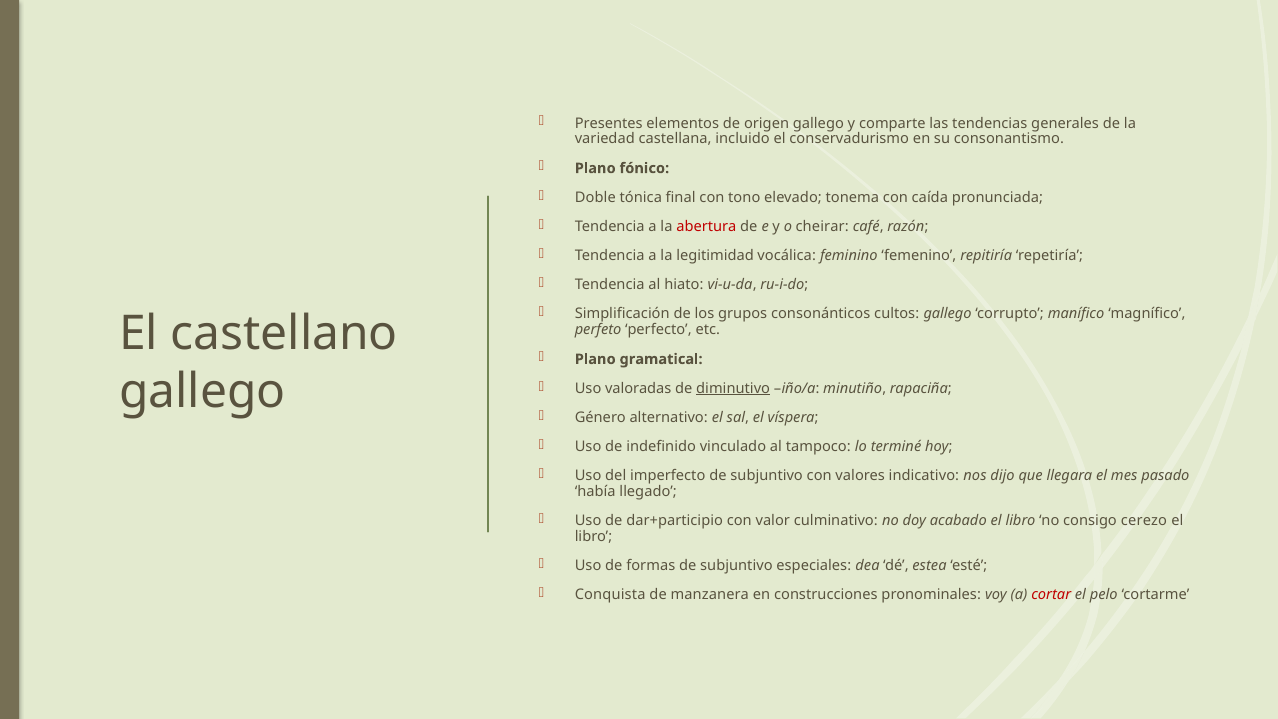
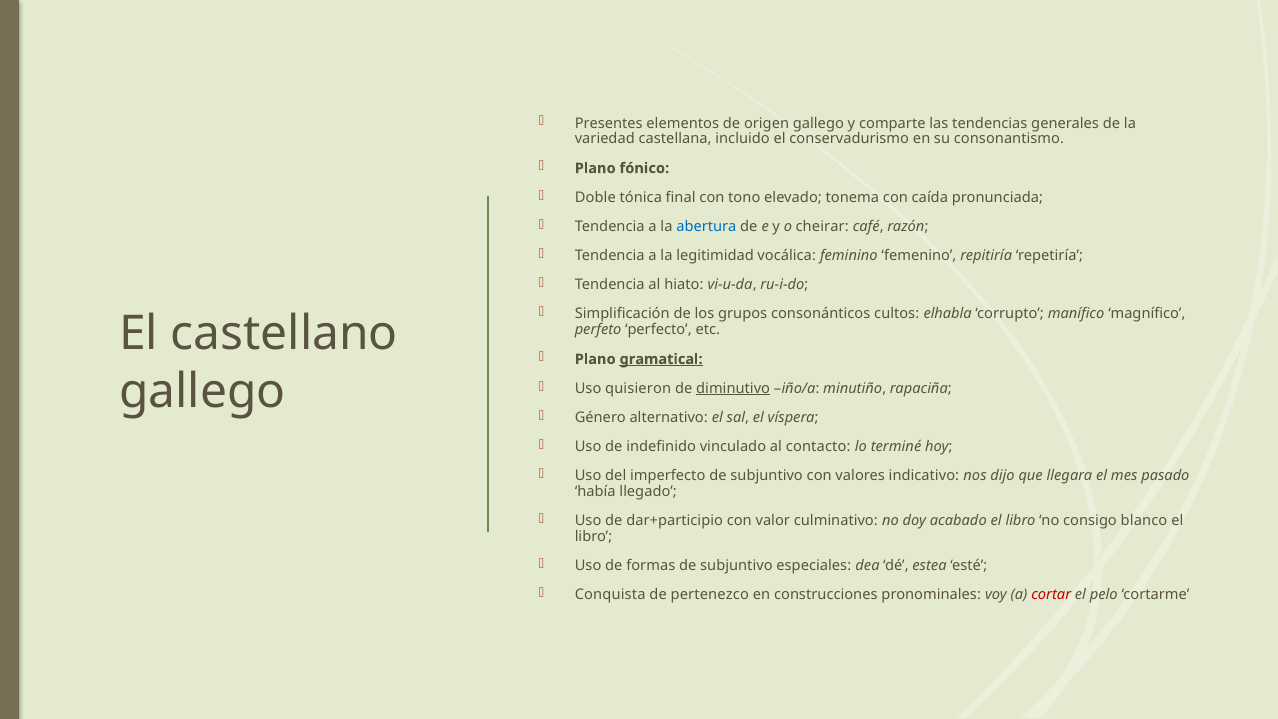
abertura colour: red -> blue
cultos gallego: gallego -> elhabla
gramatical underline: none -> present
valoradas: valoradas -> quisieron
tampoco: tampoco -> contacto
cerezo: cerezo -> blanco
manzanera: manzanera -> pertenezco
